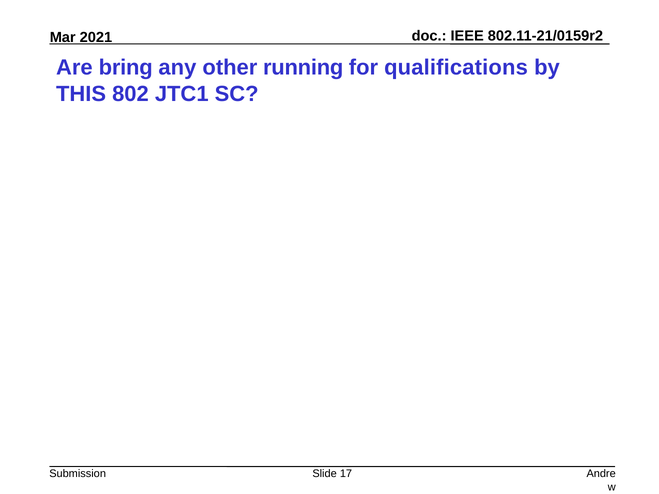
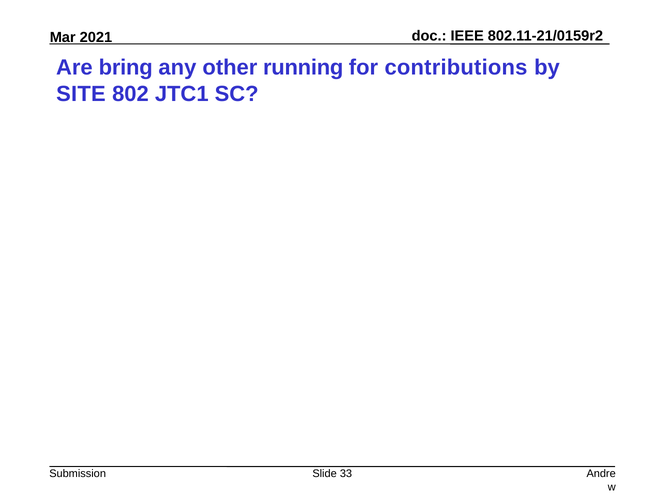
qualifications: qualifications -> contributions
THIS: THIS -> SITE
17: 17 -> 33
